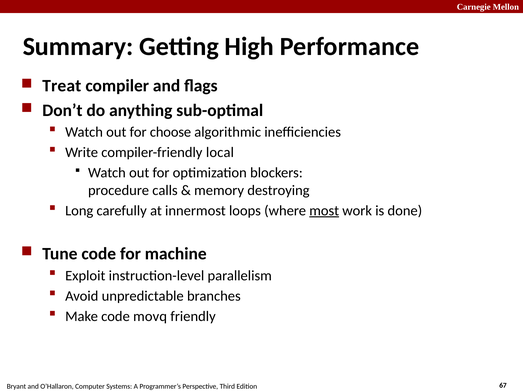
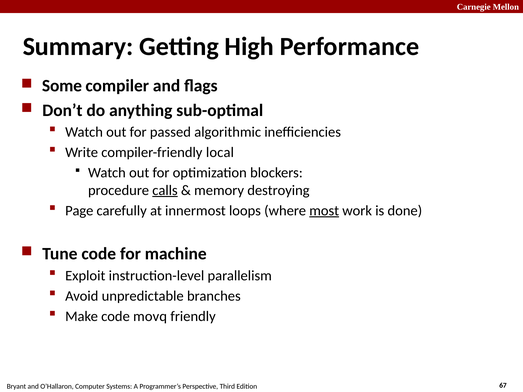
Treat: Treat -> Some
choose: choose -> passed
calls underline: none -> present
Long: Long -> Page
